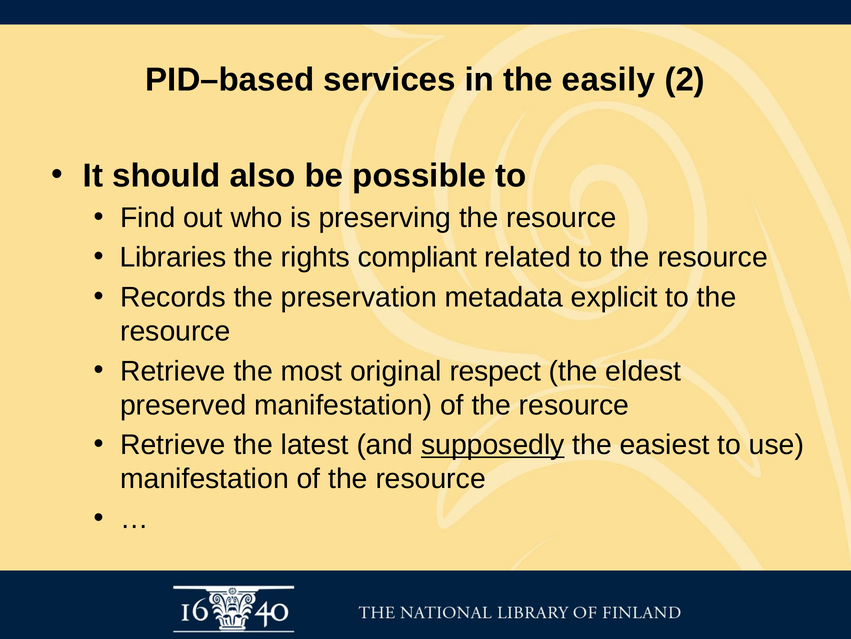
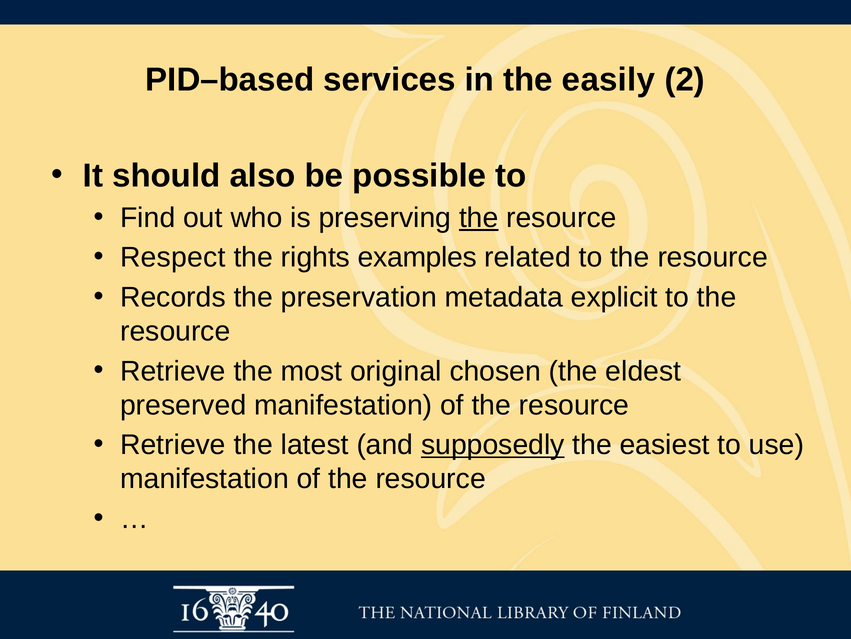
the at (479, 218) underline: none -> present
Libraries: Libraries -> Respect
compliant: compliant -> examples
respect: respect -> chosen
